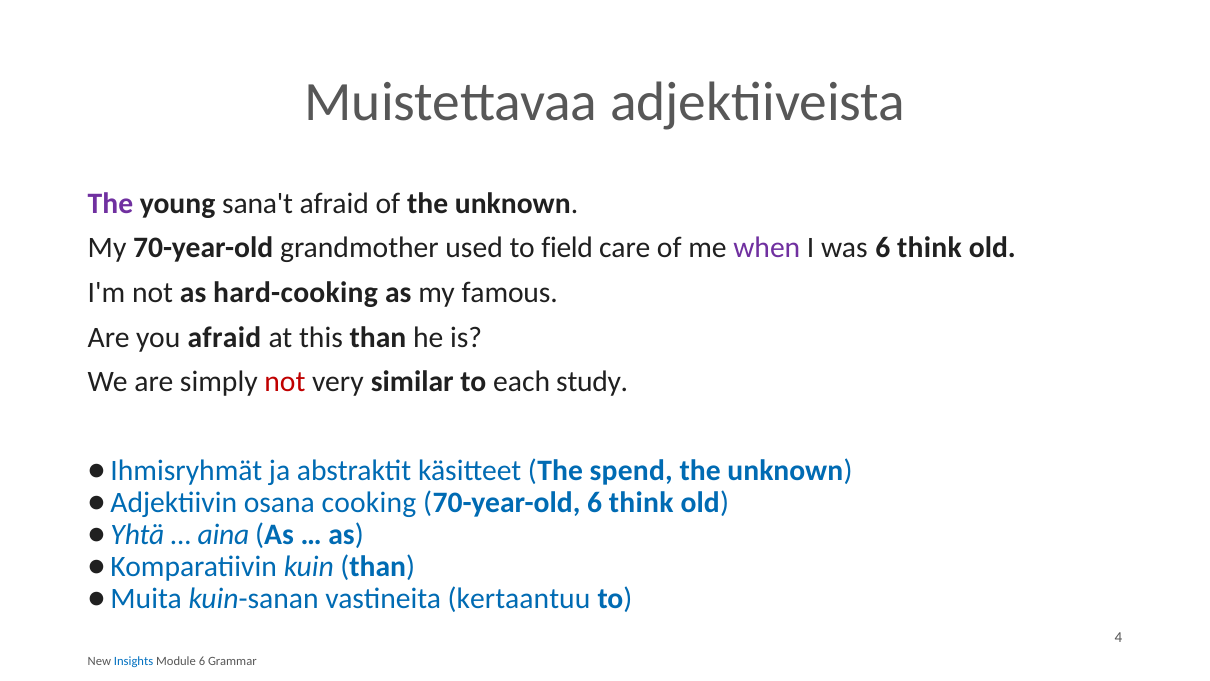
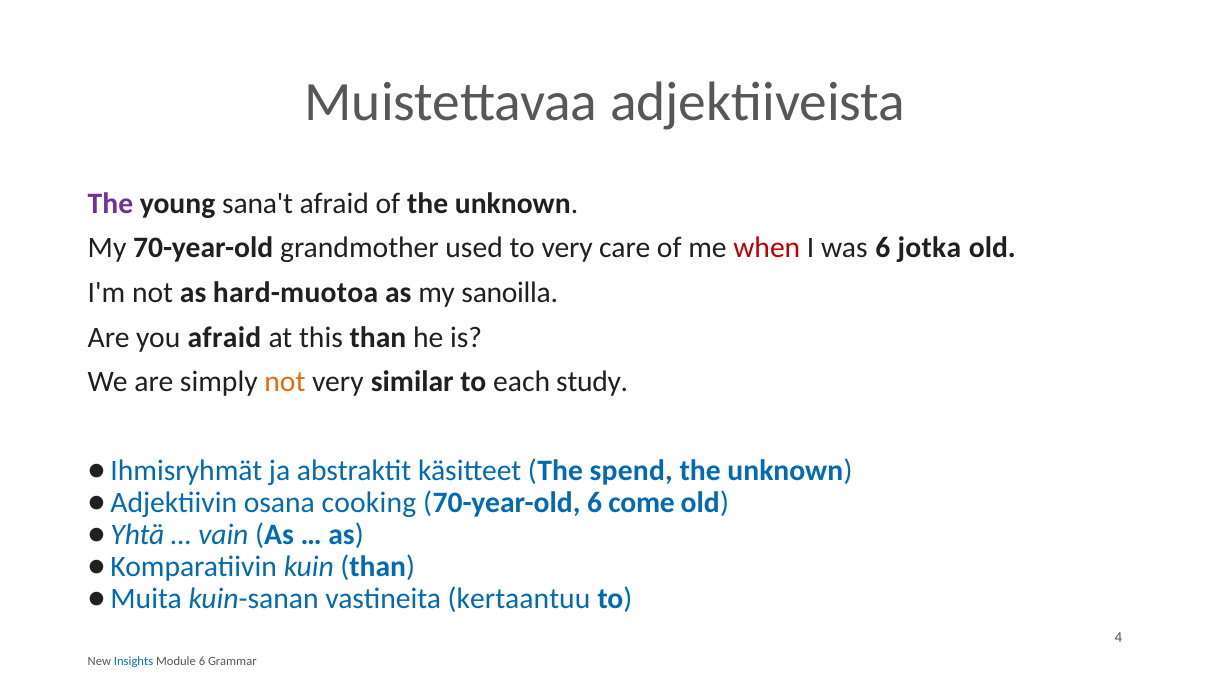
to field: field -> very
when colour: purple -> red
was 6 think: think -> jotka
hard-cooking: hard-cooking -> hard-muotoa
famous: famous -> sanoilla
not at (285, 382) colour: red -> orange
70-year-old 6 think: think -> come
aina: aina -> vain
